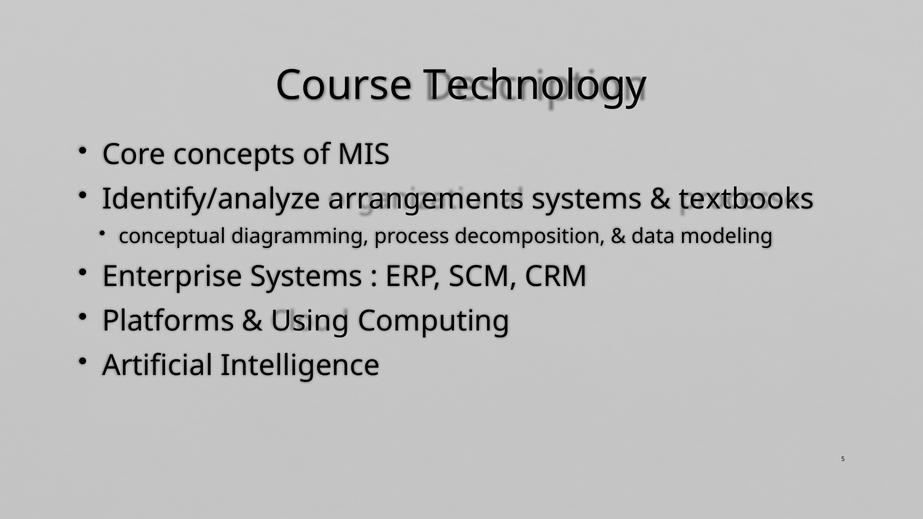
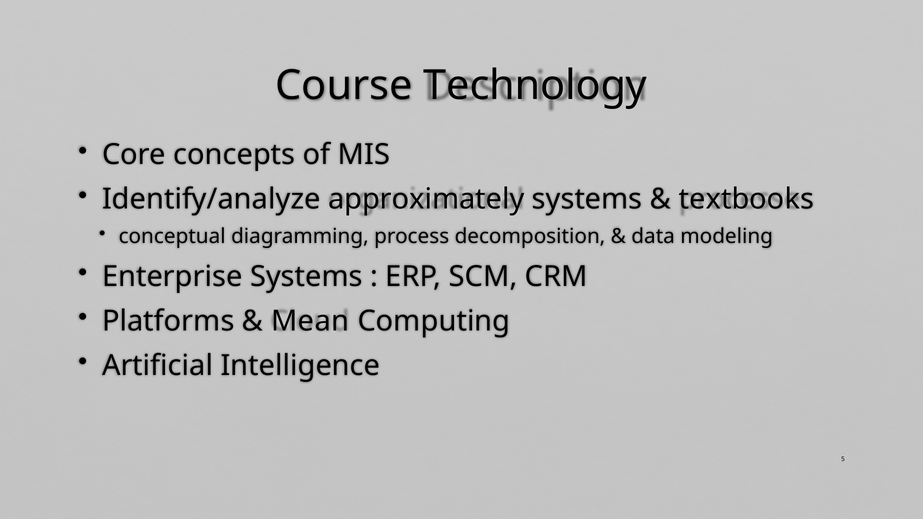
arrangements: arrangements -> approximately
Using: Using -> Mean
